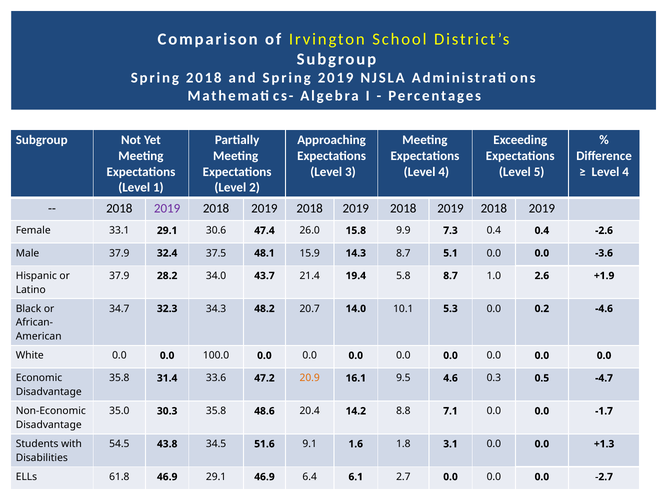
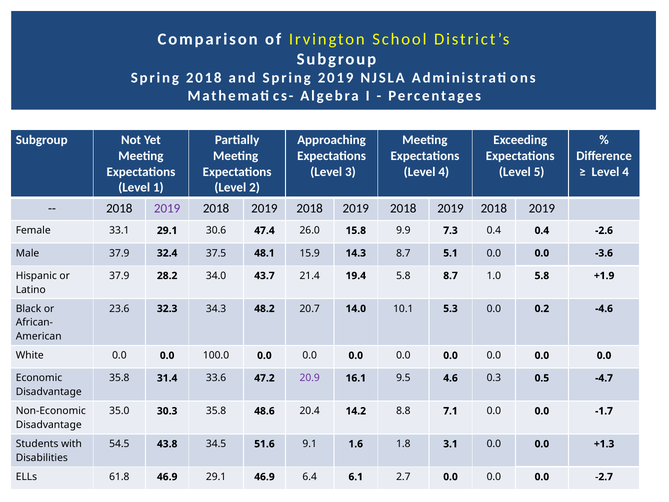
1.0 2.6: 2.6 -> 5.8
34.7: 34.7 -> 23.6
20.9 colour: orange -> purple
